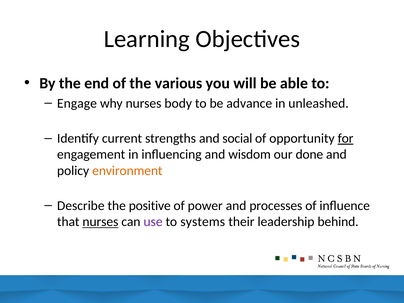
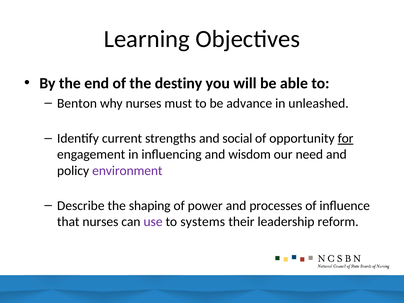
various: various -> destiny
Engage: Engage -> Benton
body: body -> must
done: done -> need
environment colour: orange -> purple
positive: positive -> shaping
nurses at (100, 222) underline: present -> none
behind: behind -> reform
